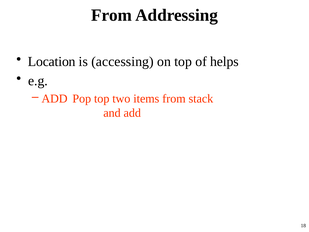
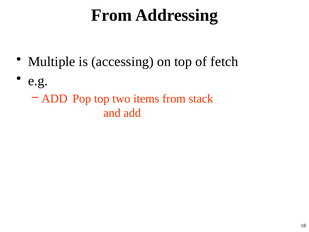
Location: Location -> Multiple
helps: helps -> fetch
